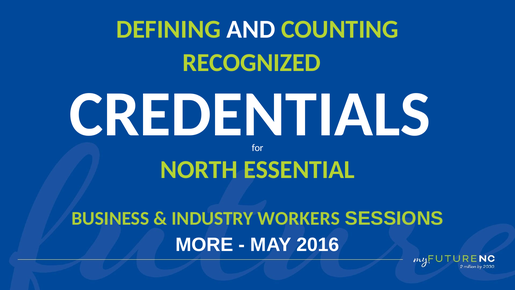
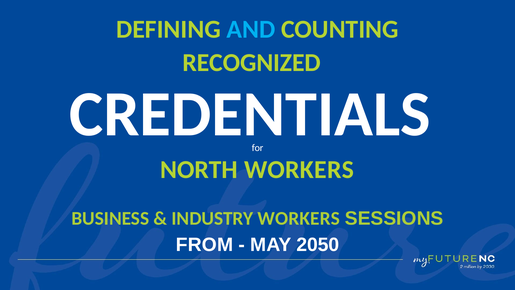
AND colour: white -> light blue
NORTH ESSENTIAL: ESSENTIAL -> WORKERS
MORE: MORE -> FROM
2016: 2016 -> 2050
